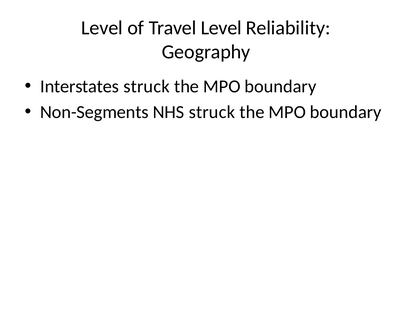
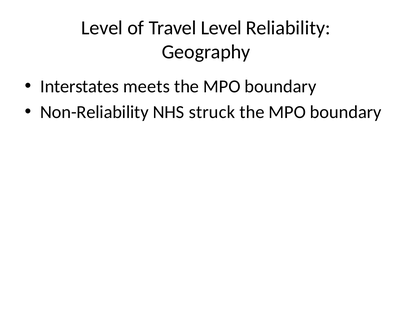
Interstates struck: struck -> meets
Non-Segments: Non-Segments -> Non-Reliability
